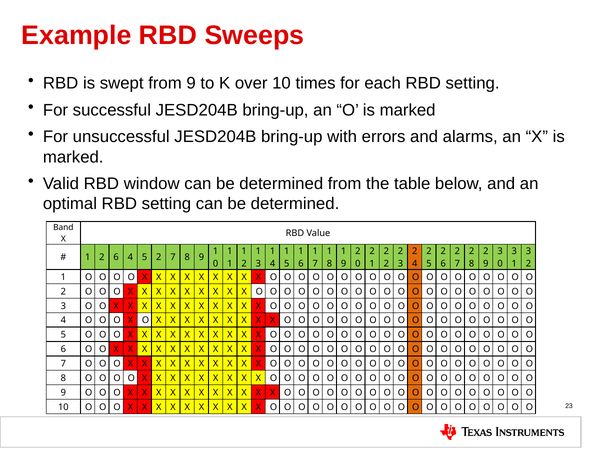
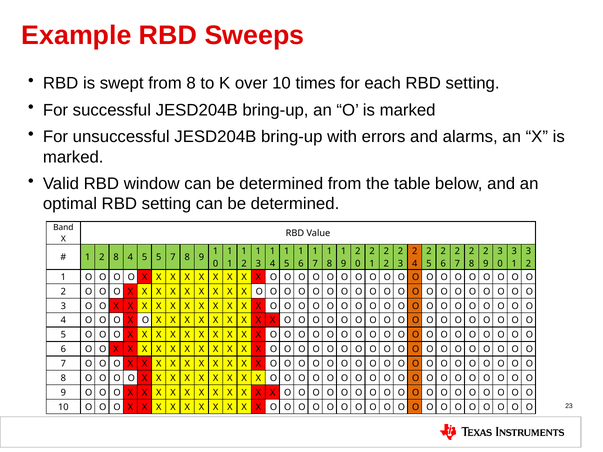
from 9: 9 -> 8
1 2 6: 6 -> 8
4 5 2: 2 -> 5
